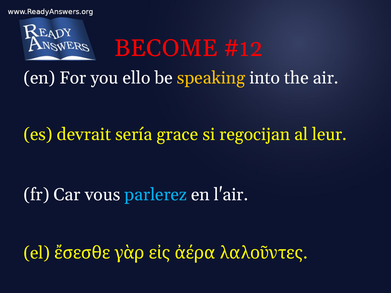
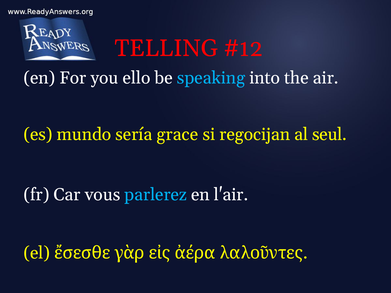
BECOME: BECOME -> TELLING
speaking colour: yellow -> light blue
devrait: devrait -> mundo
leur: leur -> seul
